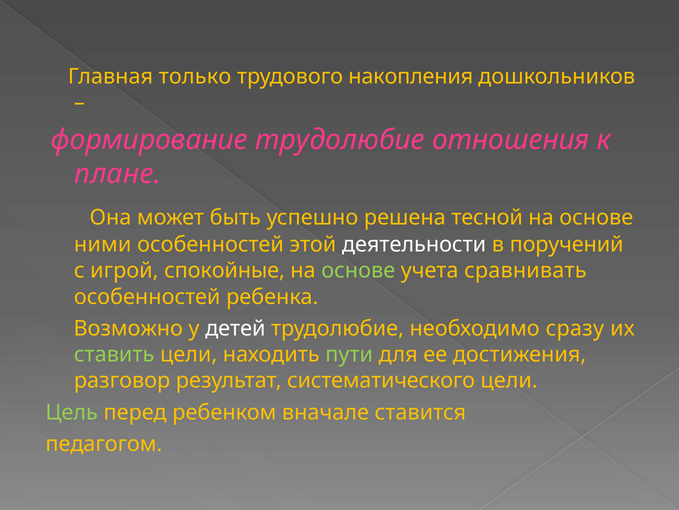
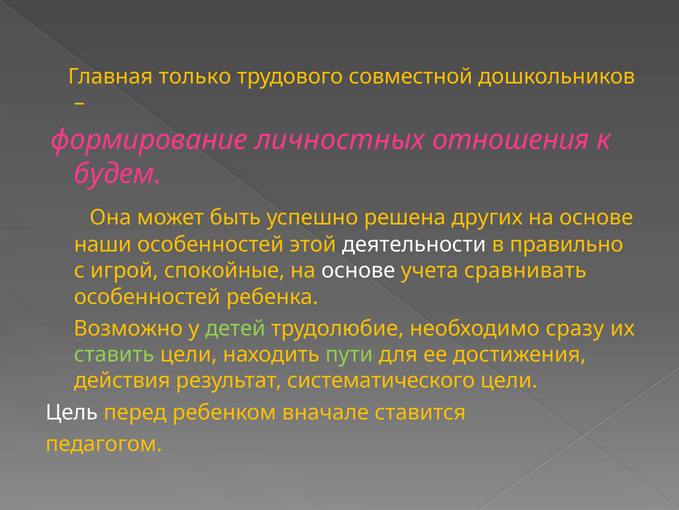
накопления: накопления -> совместной
формирование трудолюбие: трудолюбие -> личностных
плане: плане -> будем
тесной: тесной -> других
ними: ними -> наши
поручений: поручений -> правильно
основе at (358, 270) colour: light green -> white
детей colour: white -> light green
разговор: разговор -> действия
Цель colour: light green -> white
